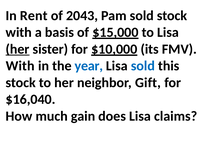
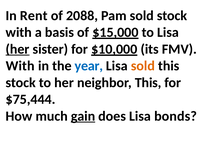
2043: 2043 -> 2088
sold at (143, 66) colour: blue -> orange
neighbor Gift: Gift -> This
$16,040: $16,040 -> $75,444
gain underline: none -> present
claims: claims -> bonds
